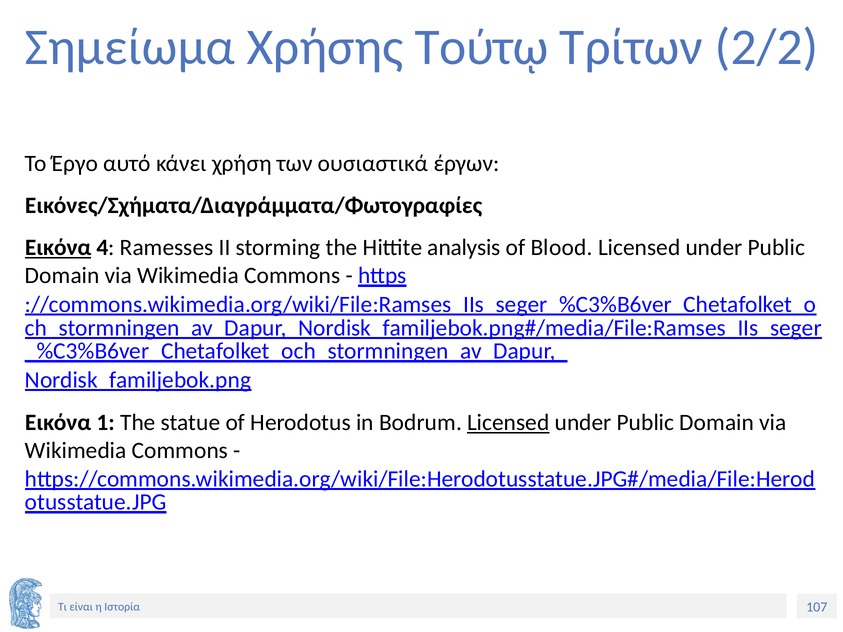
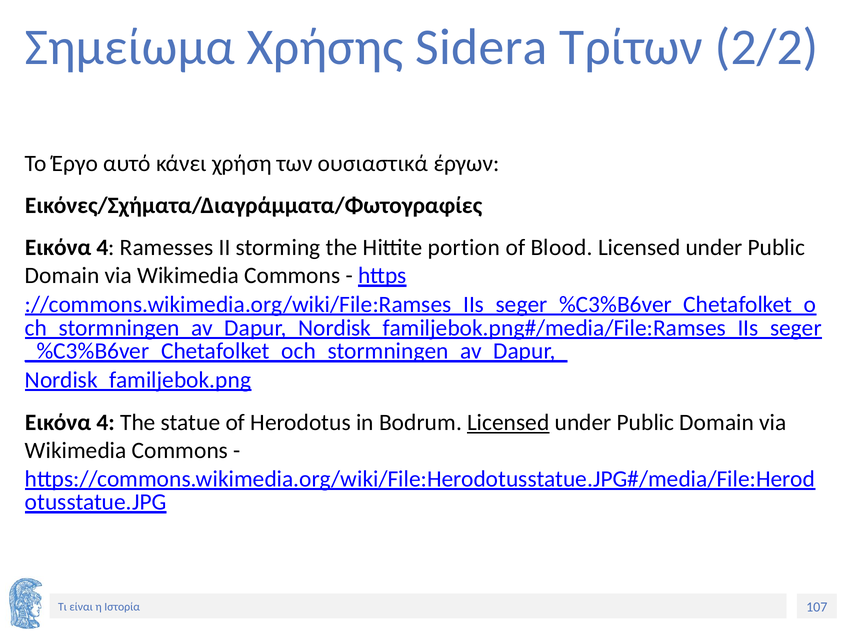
Τούτῳ: Τούτῳ -> Sidera
Εικόνα at (58, 248) underline: present -> none
analysis: analysis -> portion
1 at (106, 423): 1 -> 4
